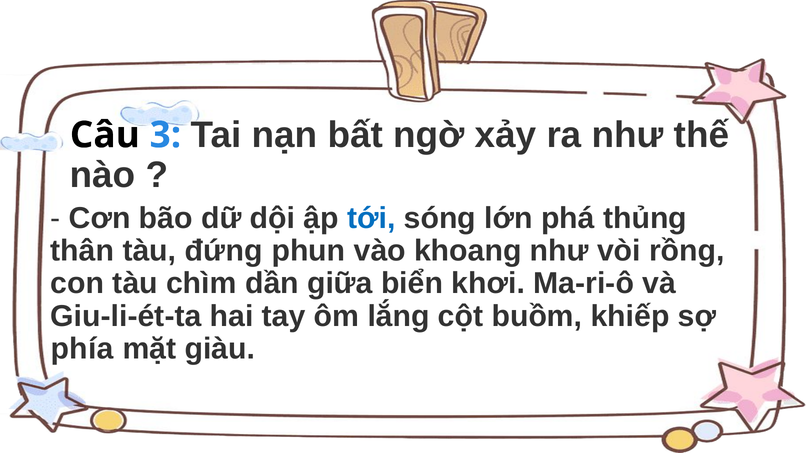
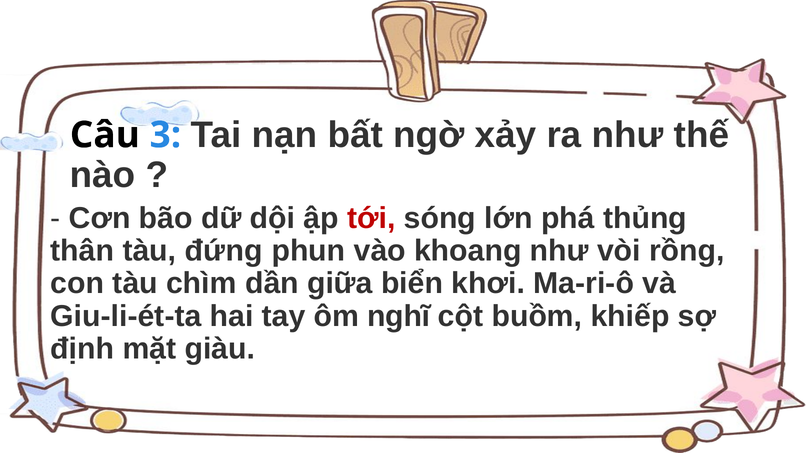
tới colour: blue -> red
lắng: lắng -> nghĩ
phía: phía -> định
